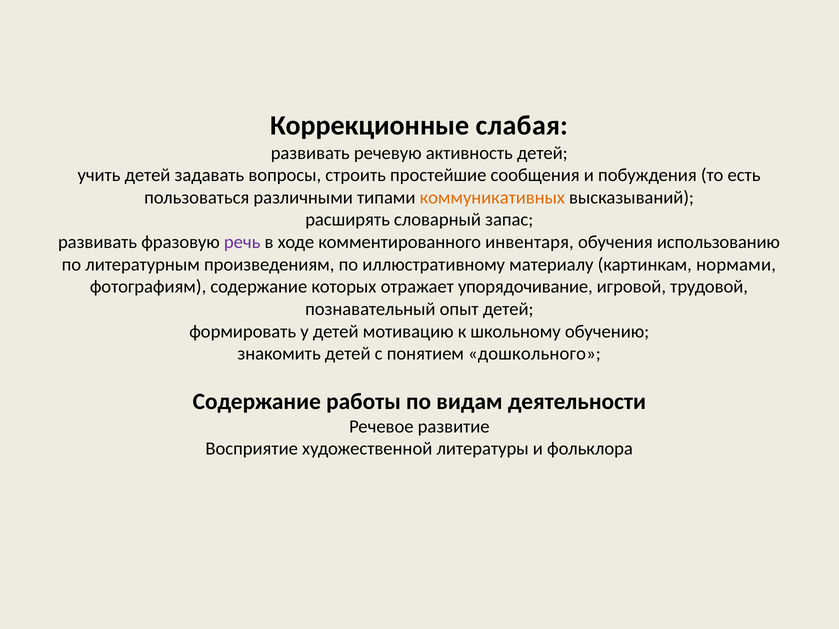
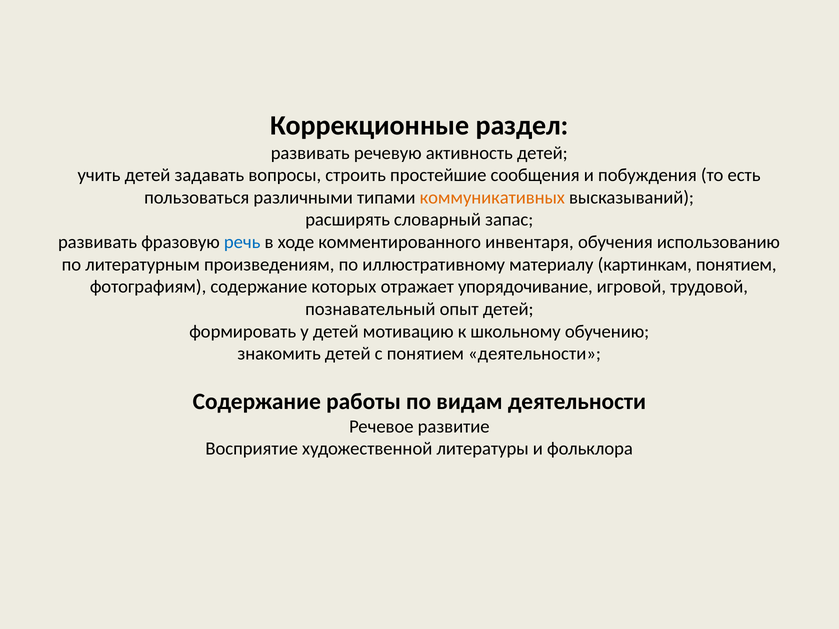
слабая: слабая -> раздел
речь colour: purple -> blue
картинкам нормами: нормами -> понятием
понятием дошкольного: дошкольного -> деятельности
